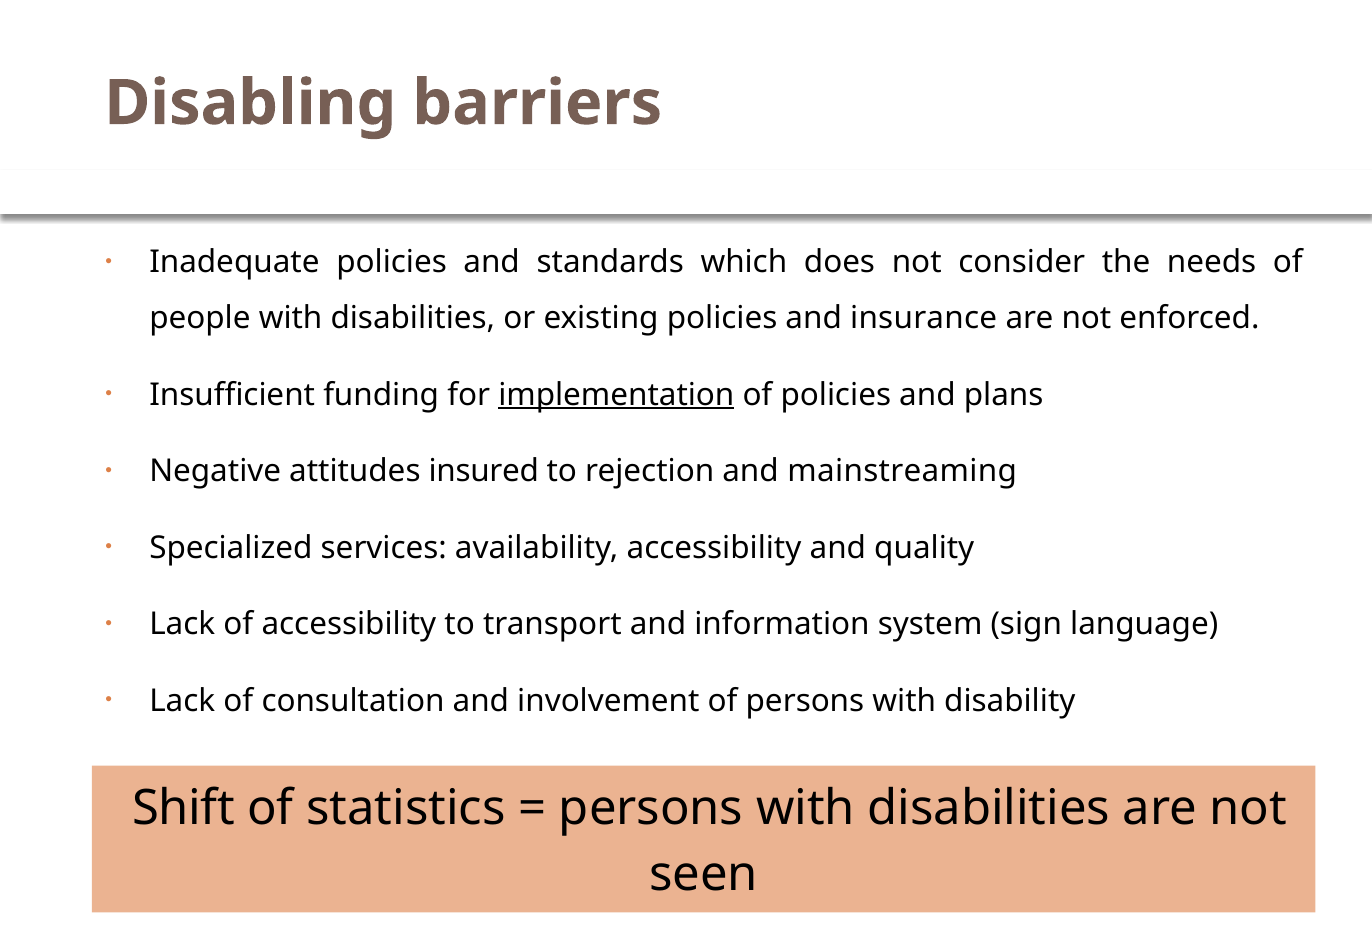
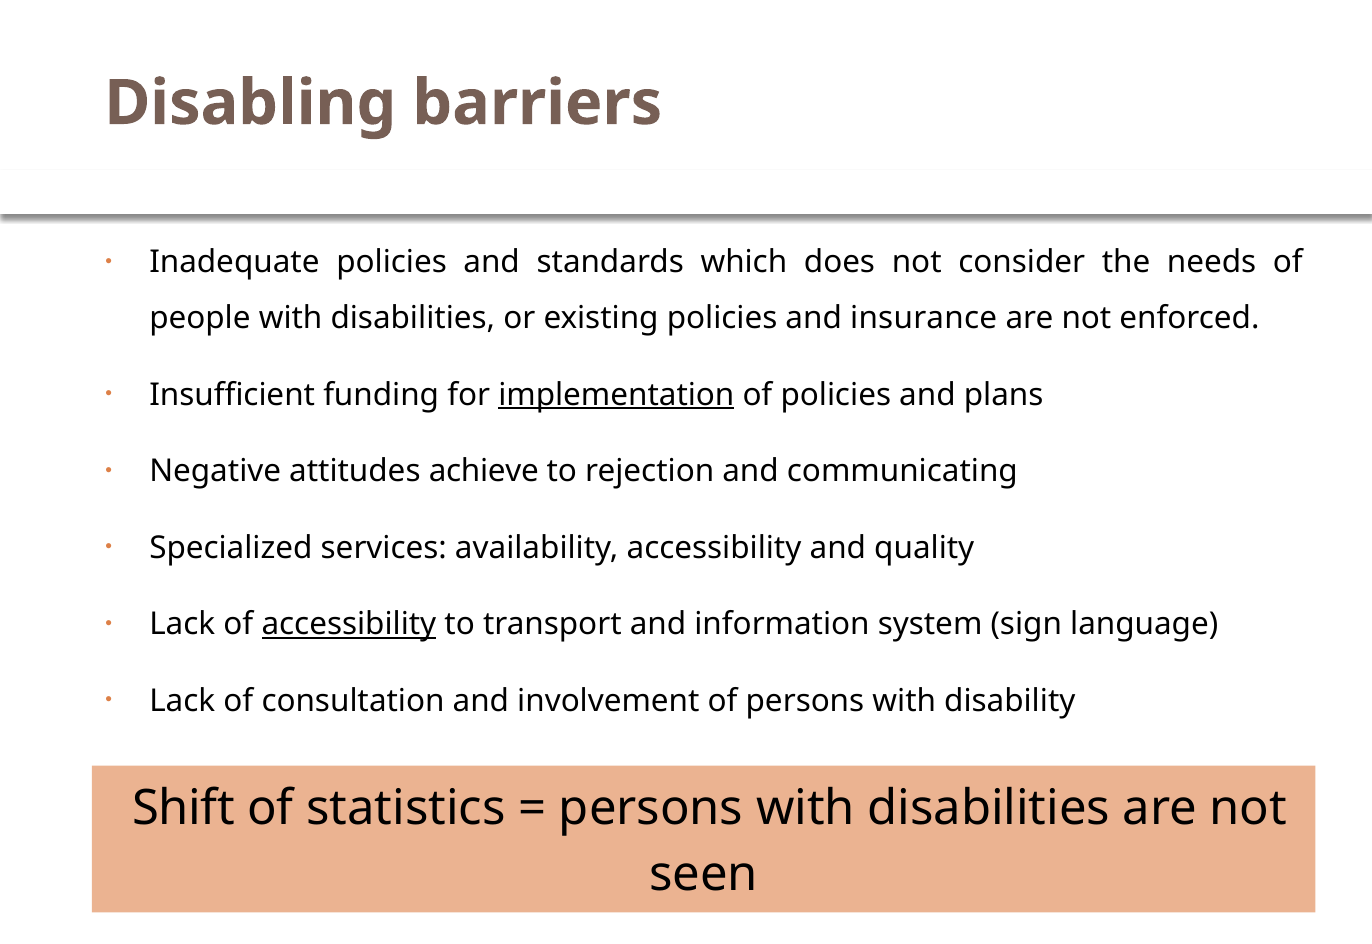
insured: insured -> achieve
mainstreaming: mainstreaming -> communicating
accessibility at (349, 625) underline: none -> present
